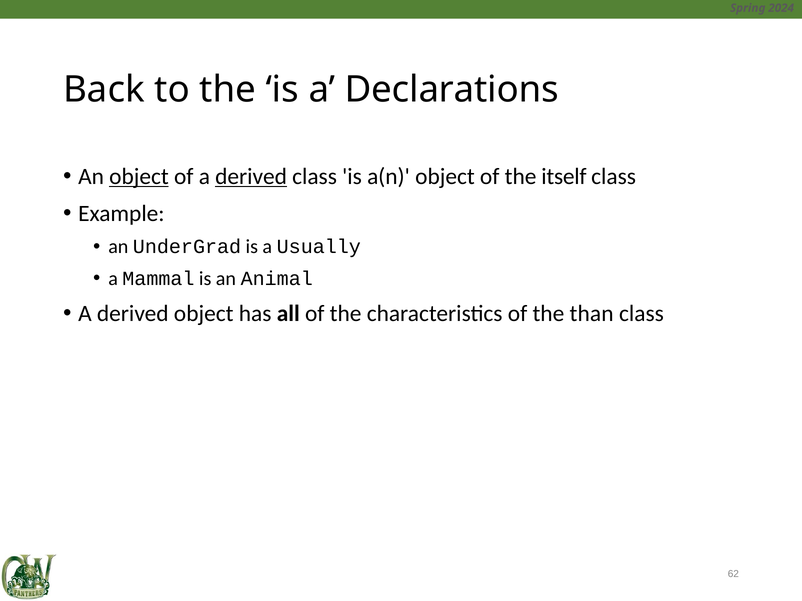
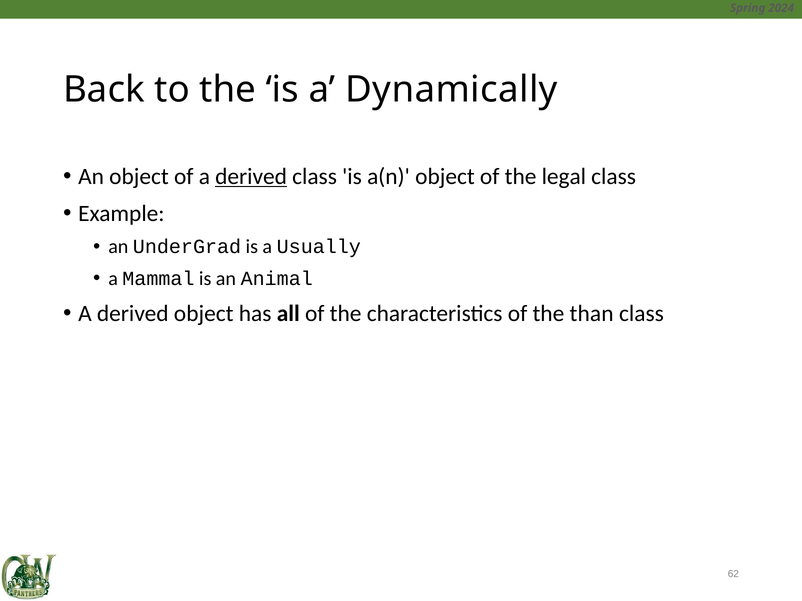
Declarations: Declarations -> Dynamically
object at (139, 177) underline: present -> none
itself: itself -> legal
